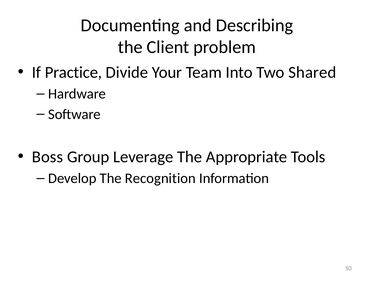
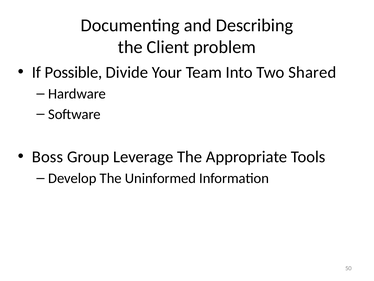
Practice: Practice -> Possible
Recognition: Recognition -> Uninformed
